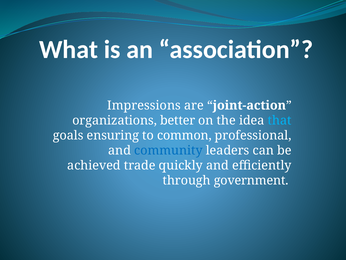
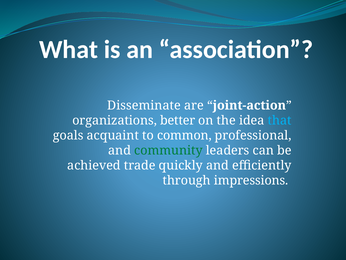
Impressions: Impressions -> Disseminate
ensuring: ensuring -> acquaint
community colour: blue -> green
government: government -> impressions
